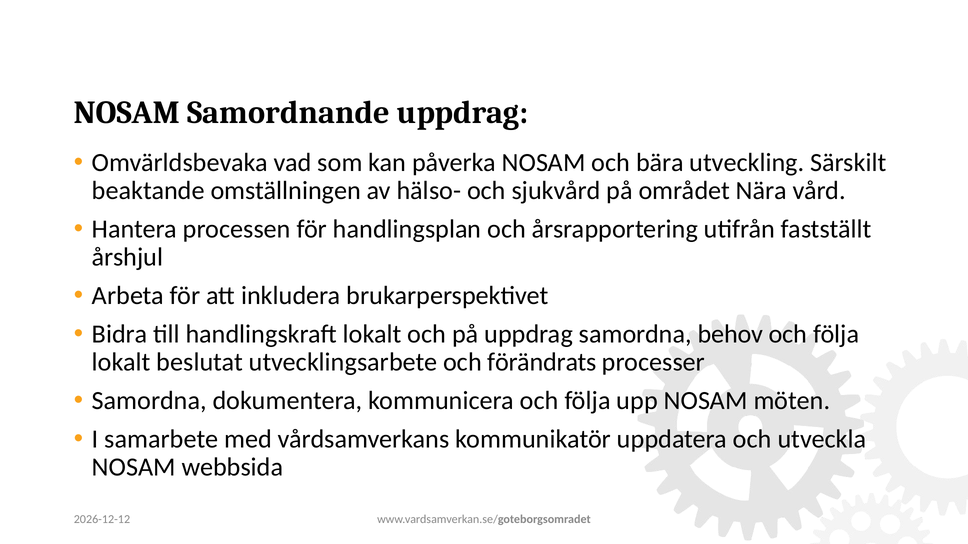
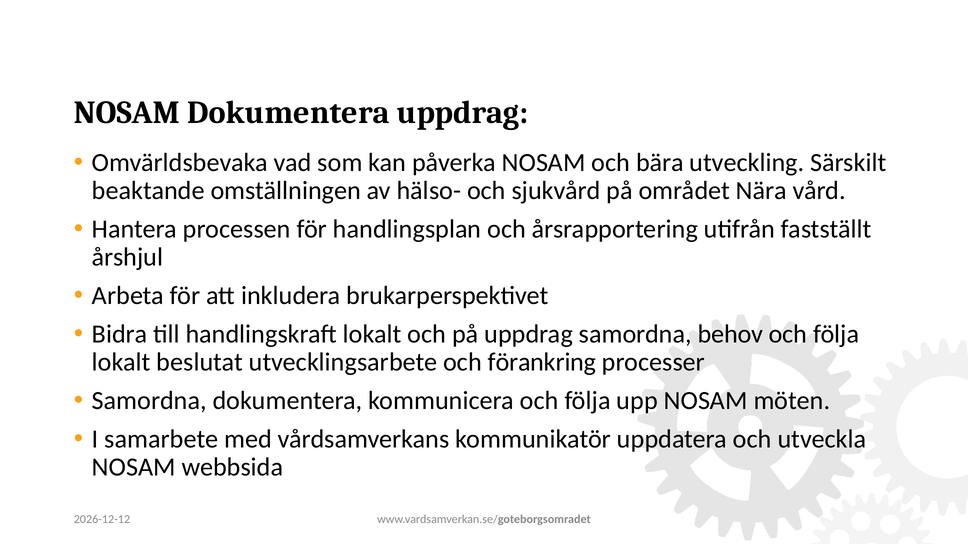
NOSAM Samordnande: Samordnande -> Dokumentera
förändrats: förändrats -> förankring
